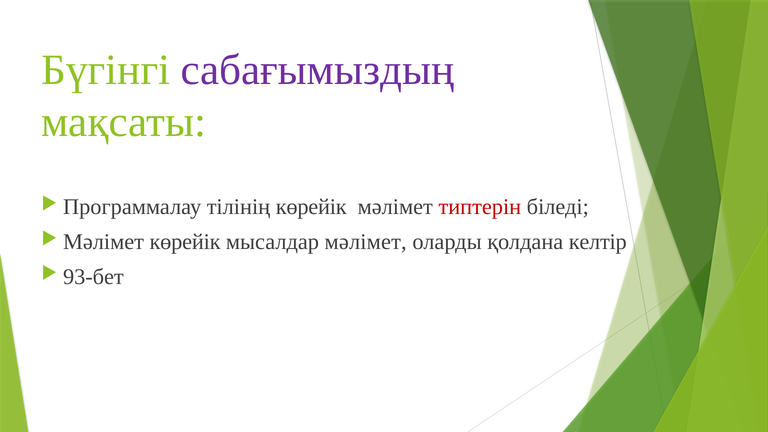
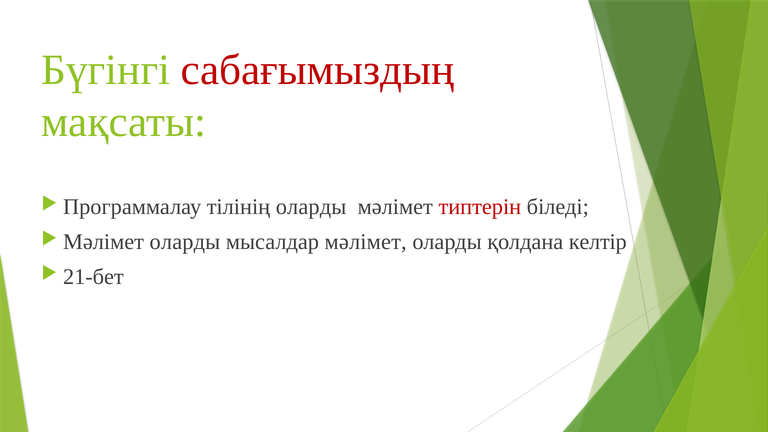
сабағымыздың colour: purple -> red
тілінің көрейік: көрейік -> оларды
көрейік at (185, 242): көрейік -> оларды
93-бет: 93-бет -> 21-бет
